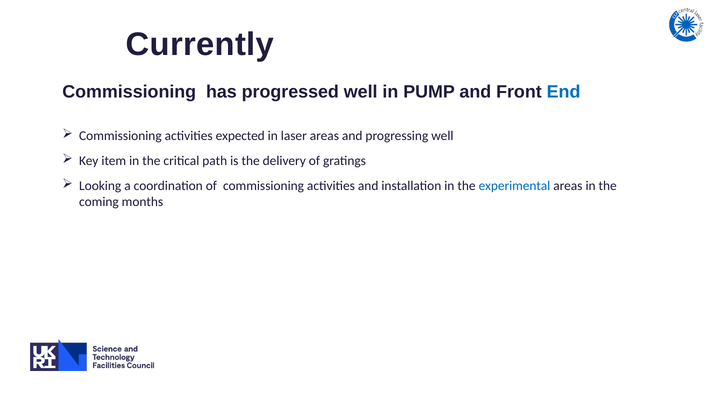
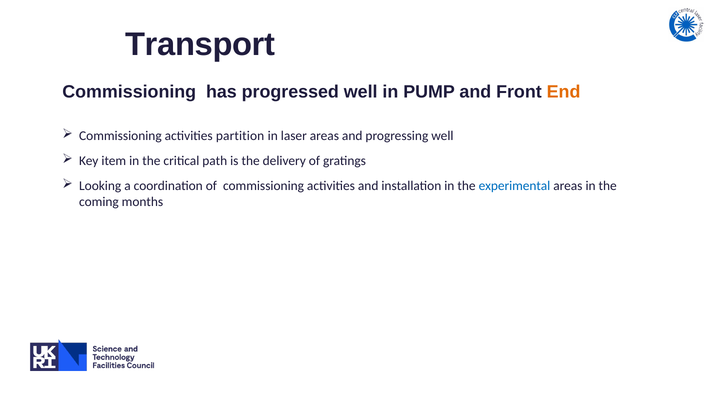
Currently: Currently -> Transport
End colour: blue -> orange
expected: expected -> partition
